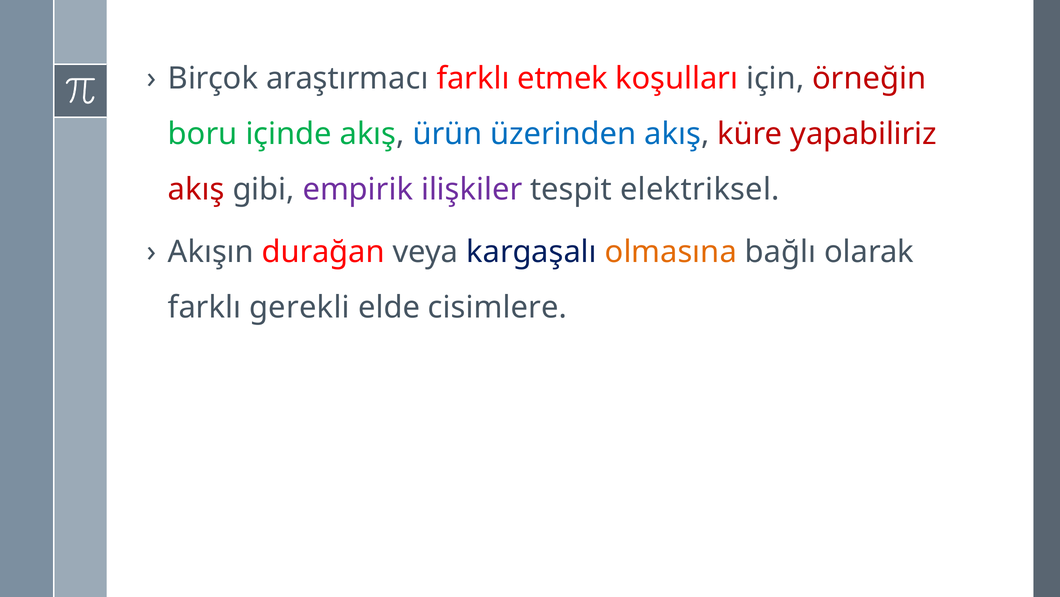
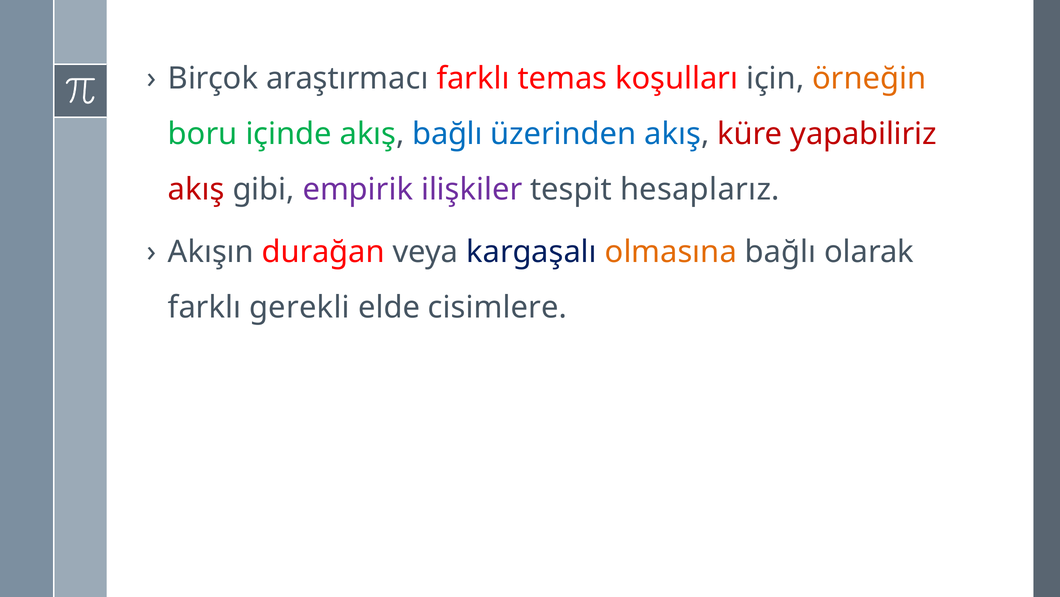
etmek: etmek -> temas
örneğin colour: red -> orange
akış ürün: ürün -> bağlı
elektriksel: elektriksel -> hesaplarız
